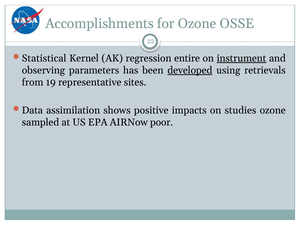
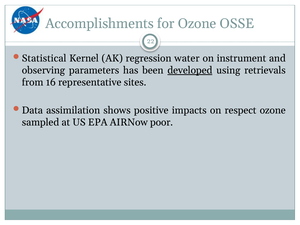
entire: entire -> water
instrument underline: present -> none
19: 19 -> 16
studies: studies -> respect
